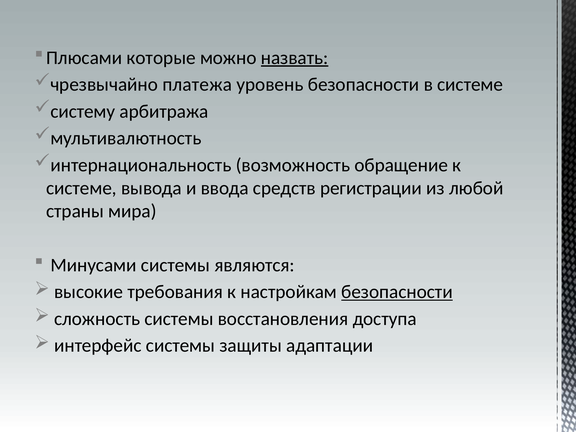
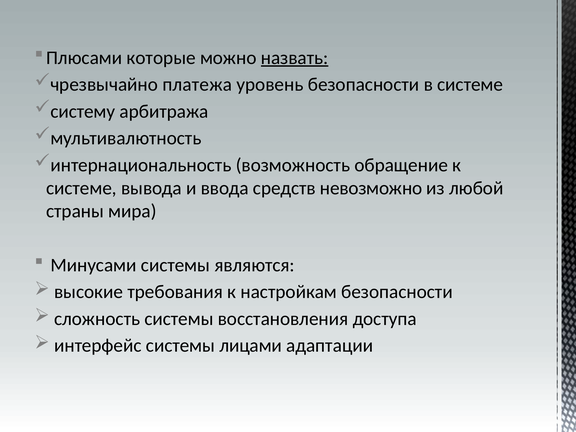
регистрации: регистрации -> невозможно
безопасности at (397, 292) underline: present -> none
защиты: защиты -> лицами
